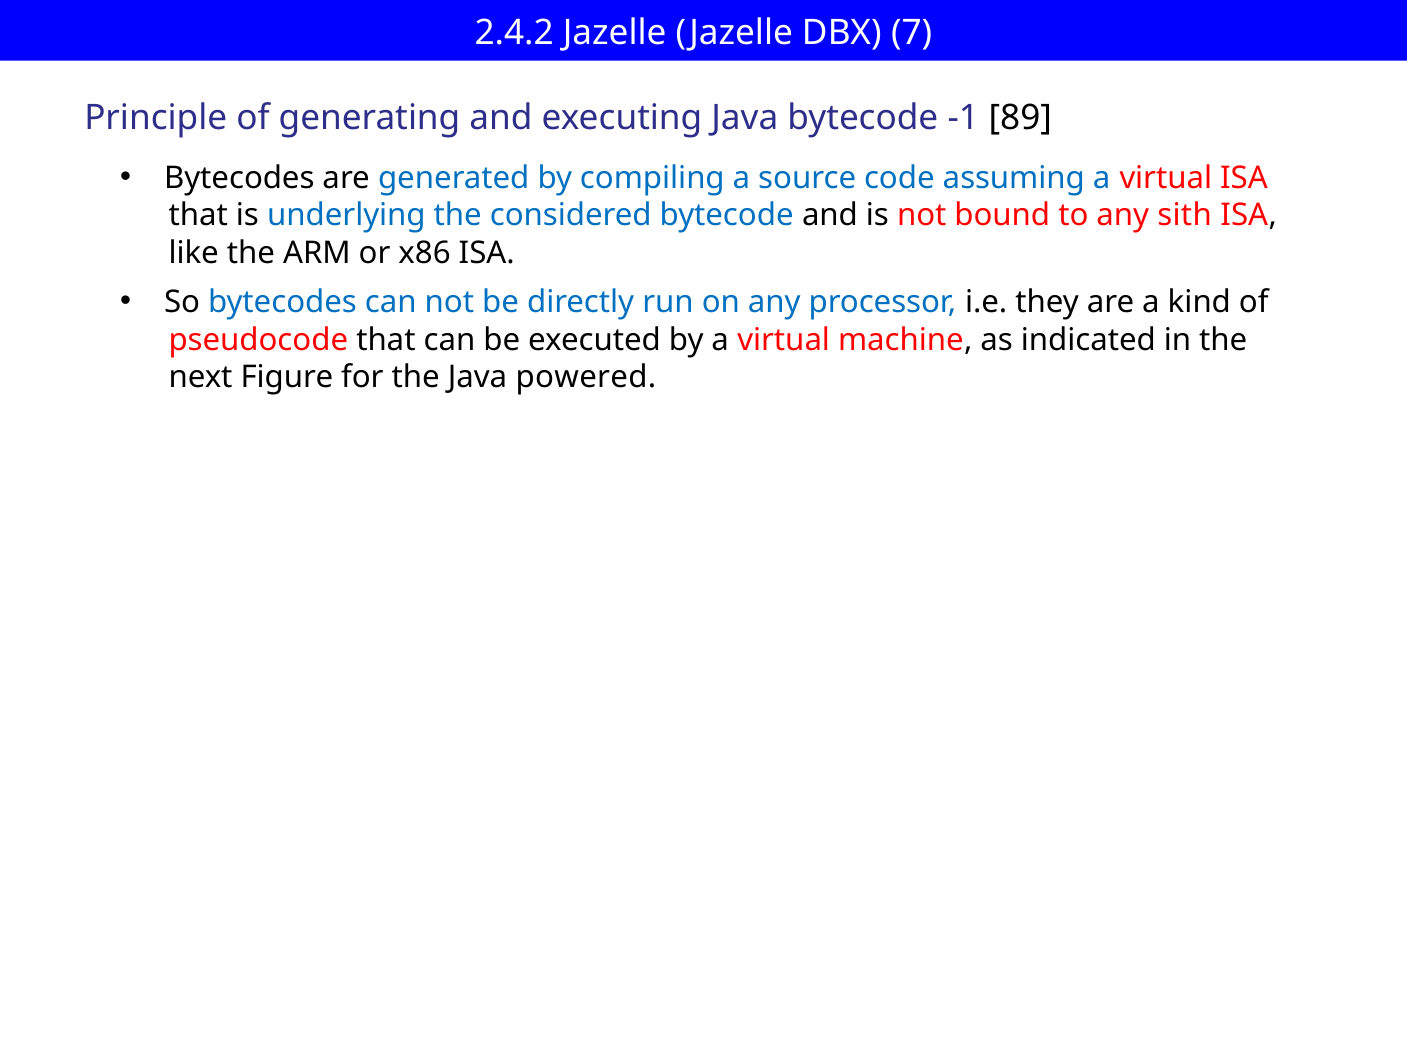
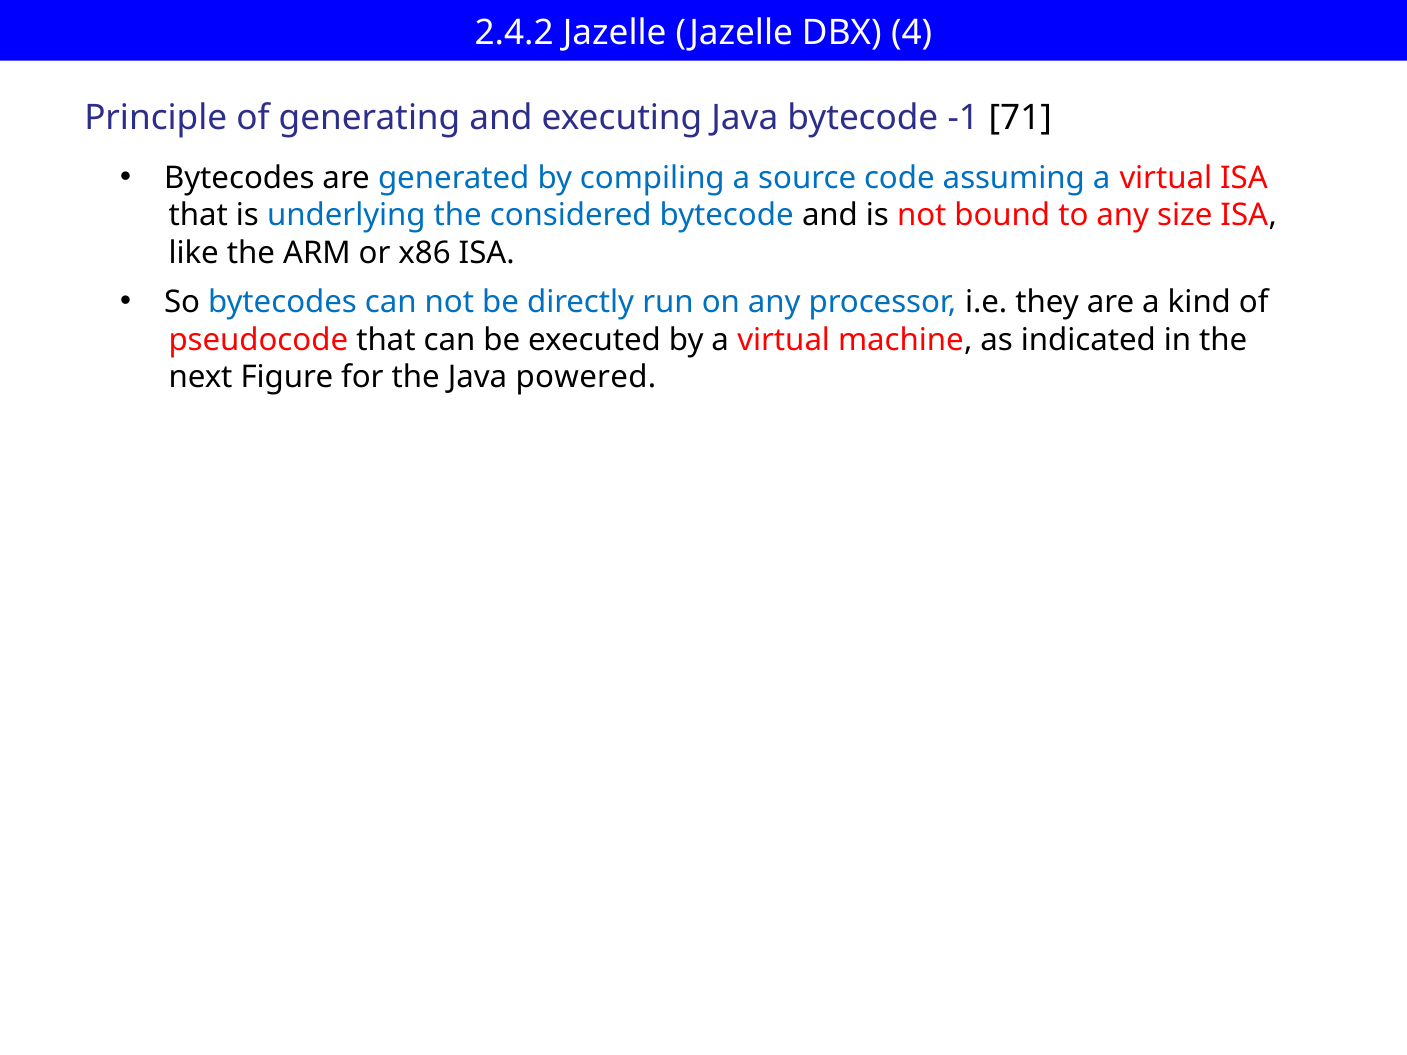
7: 7 -> 4
89: 89 -> 71
sith: sith -> size
